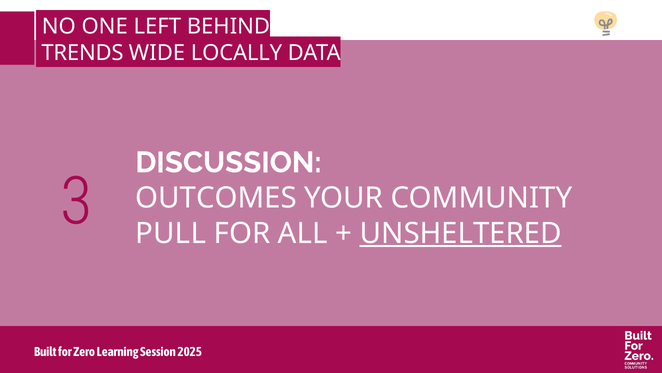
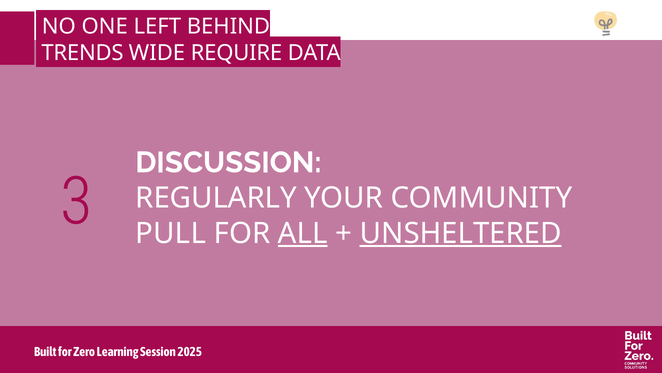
LOCALLY: LOCALLY -> REQUIRE
OUTCOMES: OUTCOMES -> REGULARLY
ALL underline: none -> present
